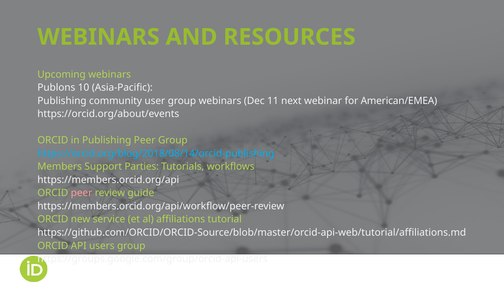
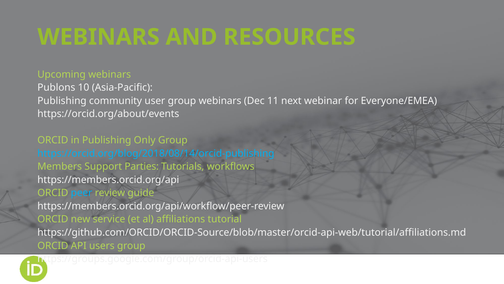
American/EMEA: American/EMEA -> Everyone/EMEA
Publishing Peer: Peer -> Only
peer at (82, 193) colour: pink -> light blue
